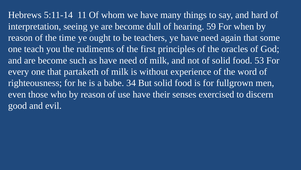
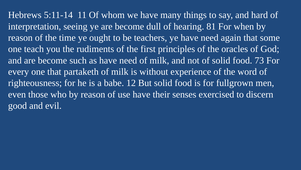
59: 59 -> 81
53: 53 -> 73
34: 34 -> 12
